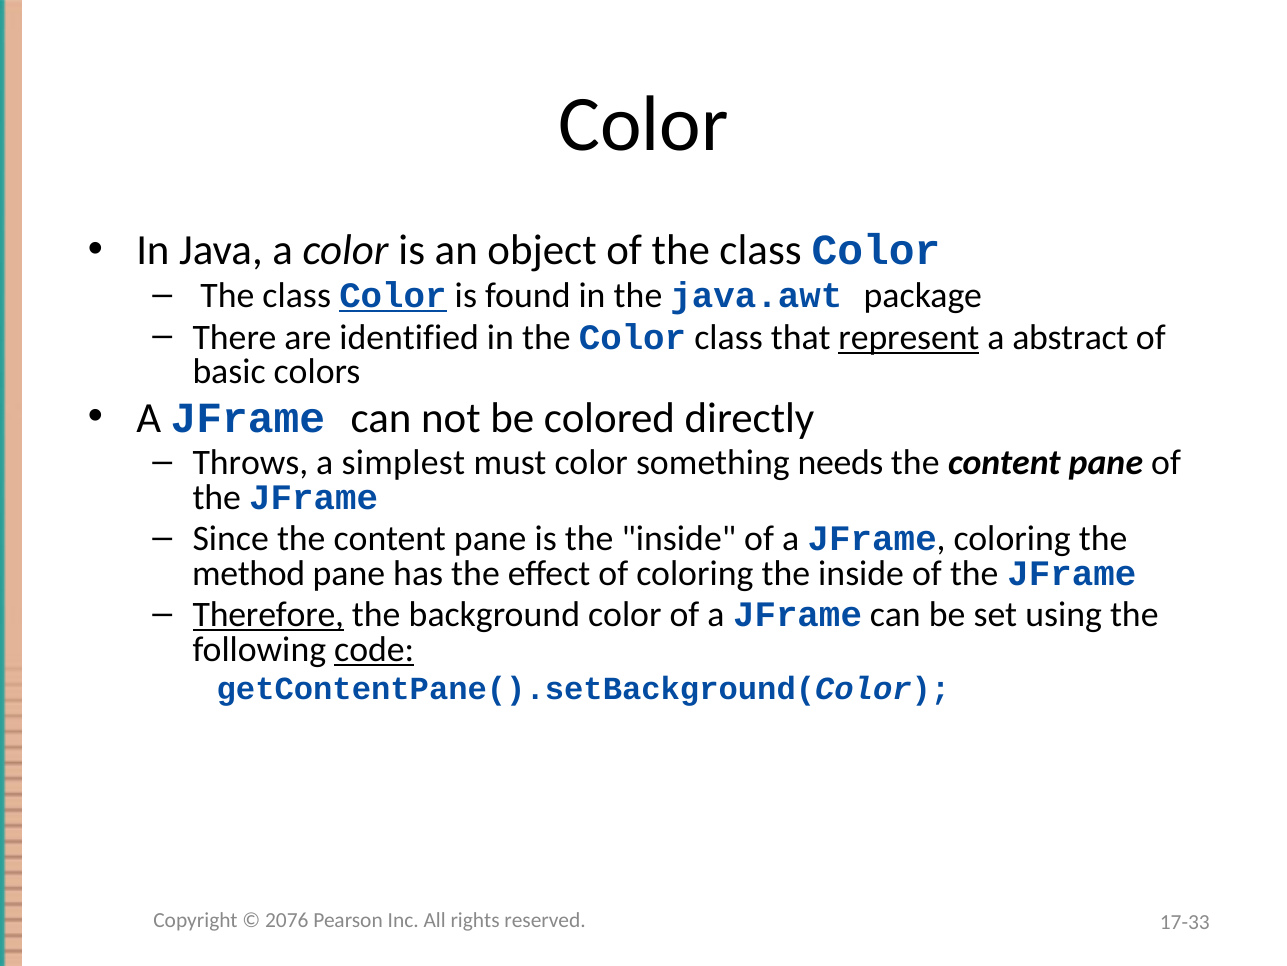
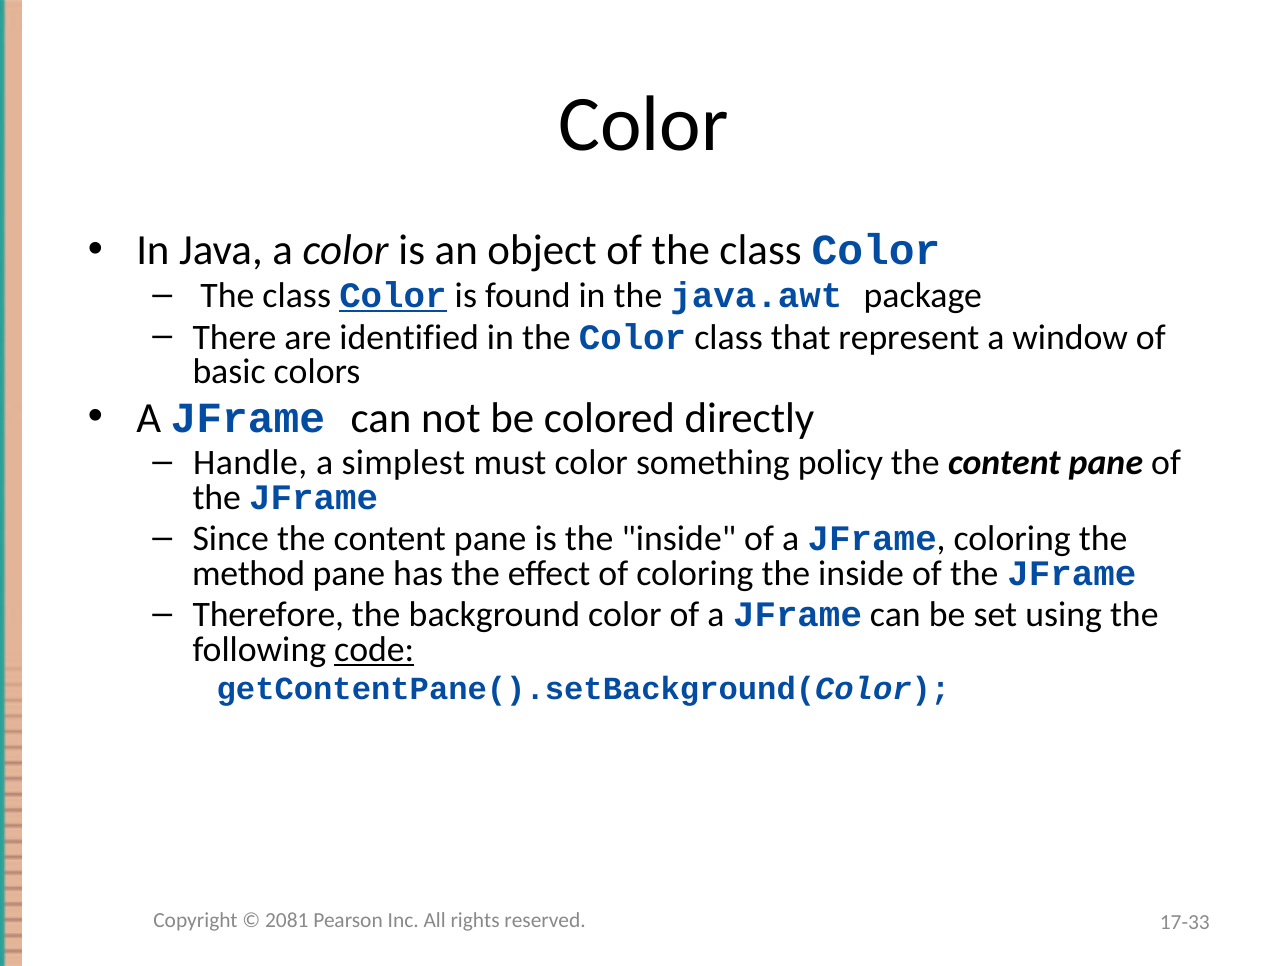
represent underline: present -> none
abstract: abstract -> window
Throws: Throws -> Handle
needs: needs -> policy
Therefore underline: present -> none
2076: 2076 -> 2081
